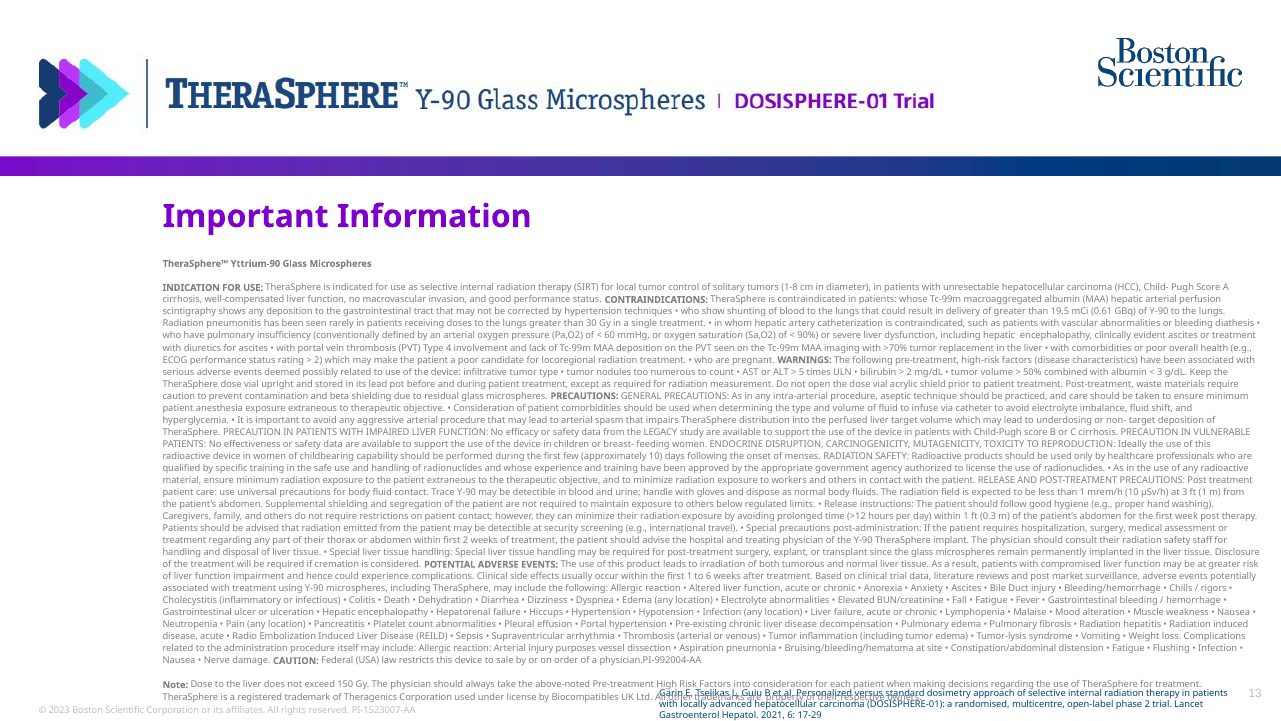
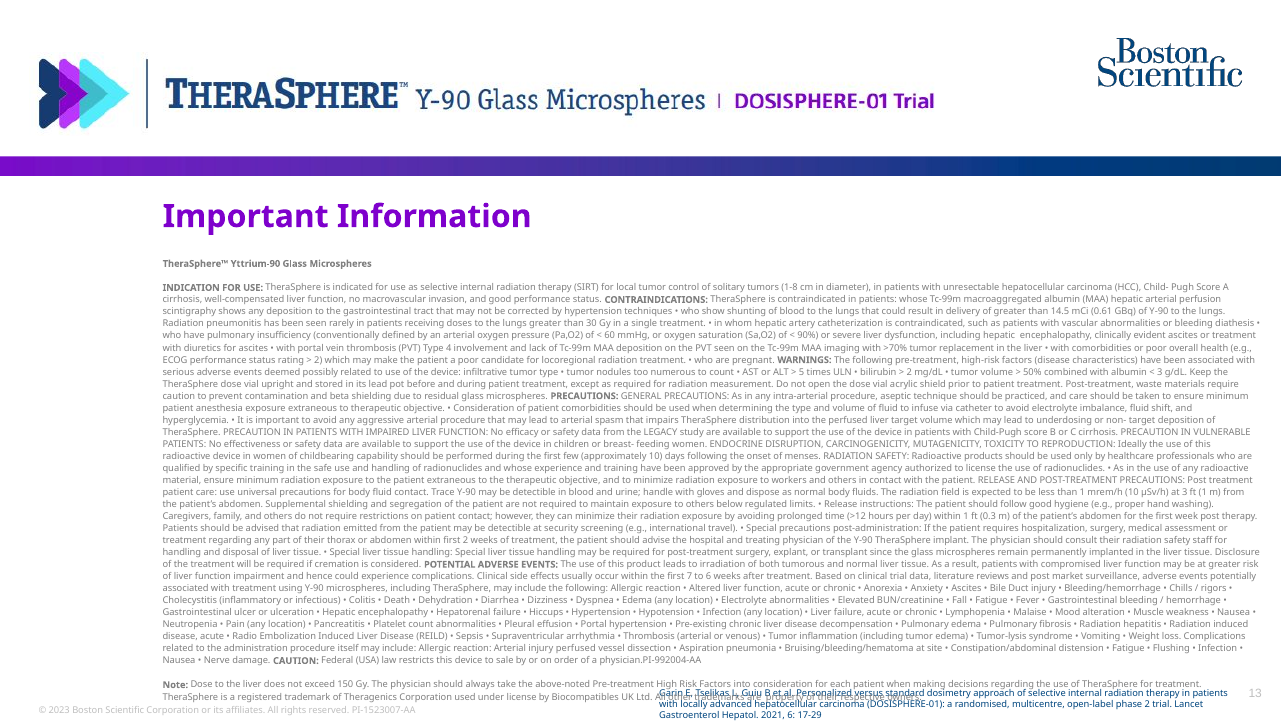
19.5: 19.5 -> 14.5
first 1: 1 -> 7
injury purposes: purposes -> perfused
